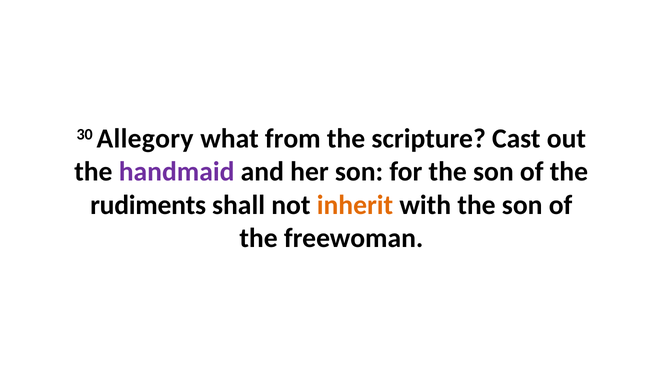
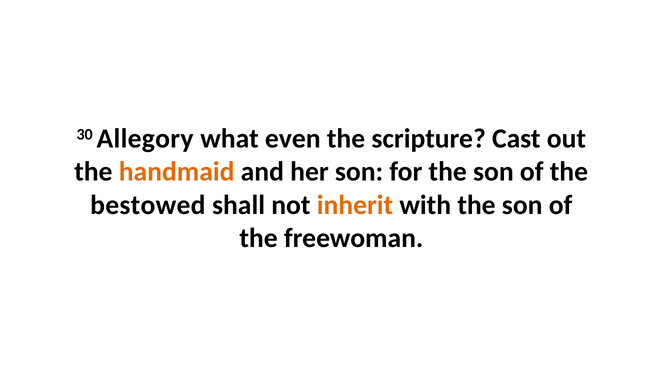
from: from -> even
handmaid colour: purple -> orange
rudiments: rudiments -> bestowed
